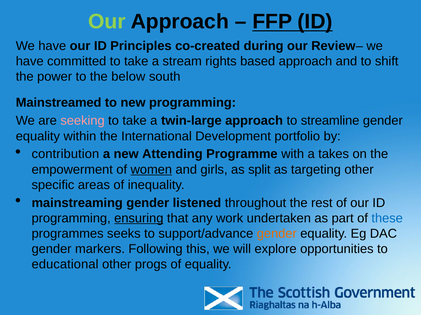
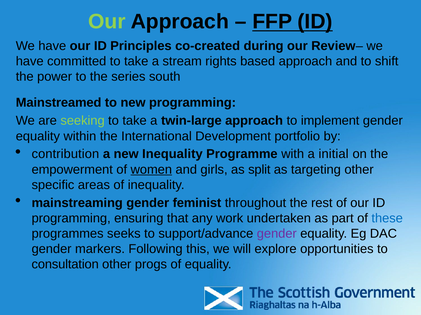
below: below -> series
seeking colour: pink -> light green
streamline: streamline -> implement
new Attending: Attending -> Inequality
takes: takes -> initial
listened: listened -> feminist
ensuring underline: present -> none
gender at (277, 234) colour: orange -> purple
educational: educational -> consultation
